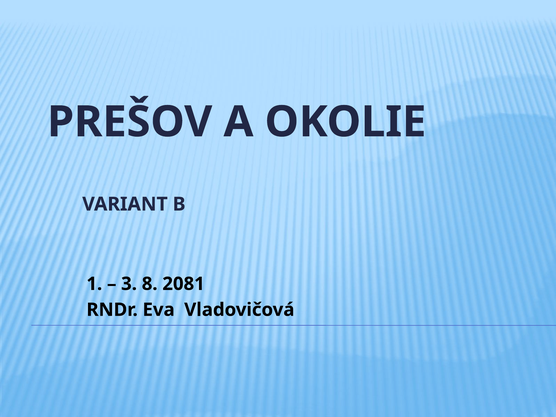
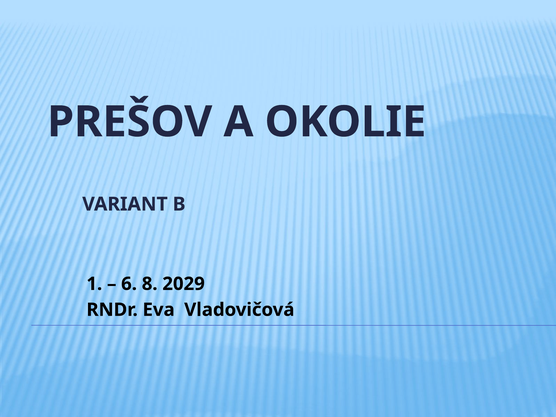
3: 3 -> 6
2081: 2081 -> 2029
